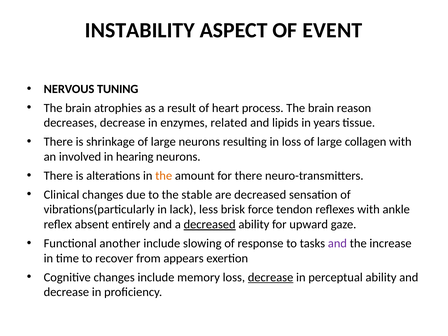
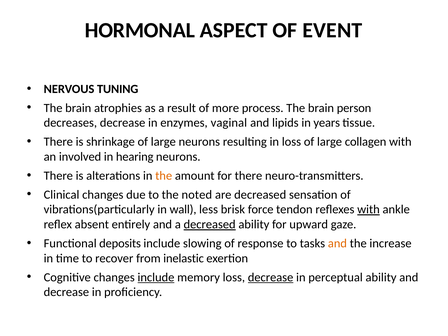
INSTABILITY: INSTABILITY -> HORMONAL
heart: heart -> more
reason: reason -> person
related: related -> vaginal
stable: stable -> noted
lack: lack -> wall
with at (368, 210) underline: none -> present
another: another -> deposits
and at (337, 243) colour: purple -> orange
appears: appears -> inelastic
include at (156, 277) underline: none -> present
